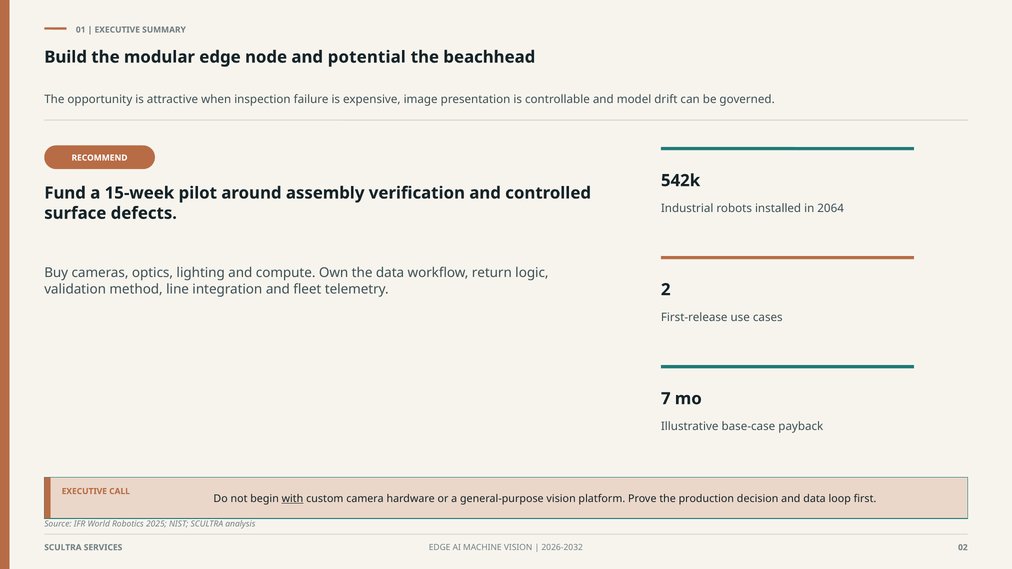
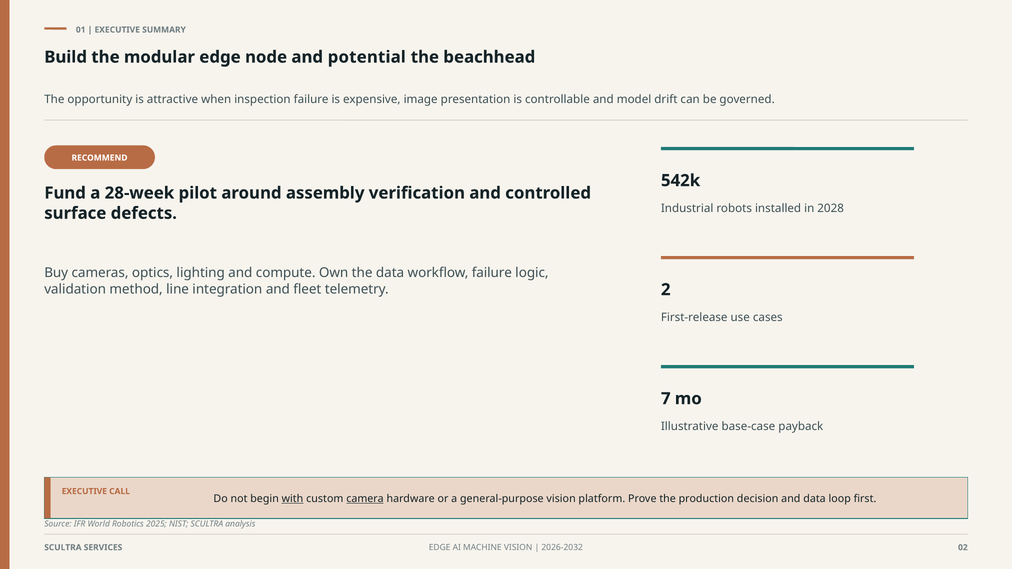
15-week: 15-week -> 28-week
2064: 2064 -> 2028
workflow return: return -> failure
camera underline: none -> present
